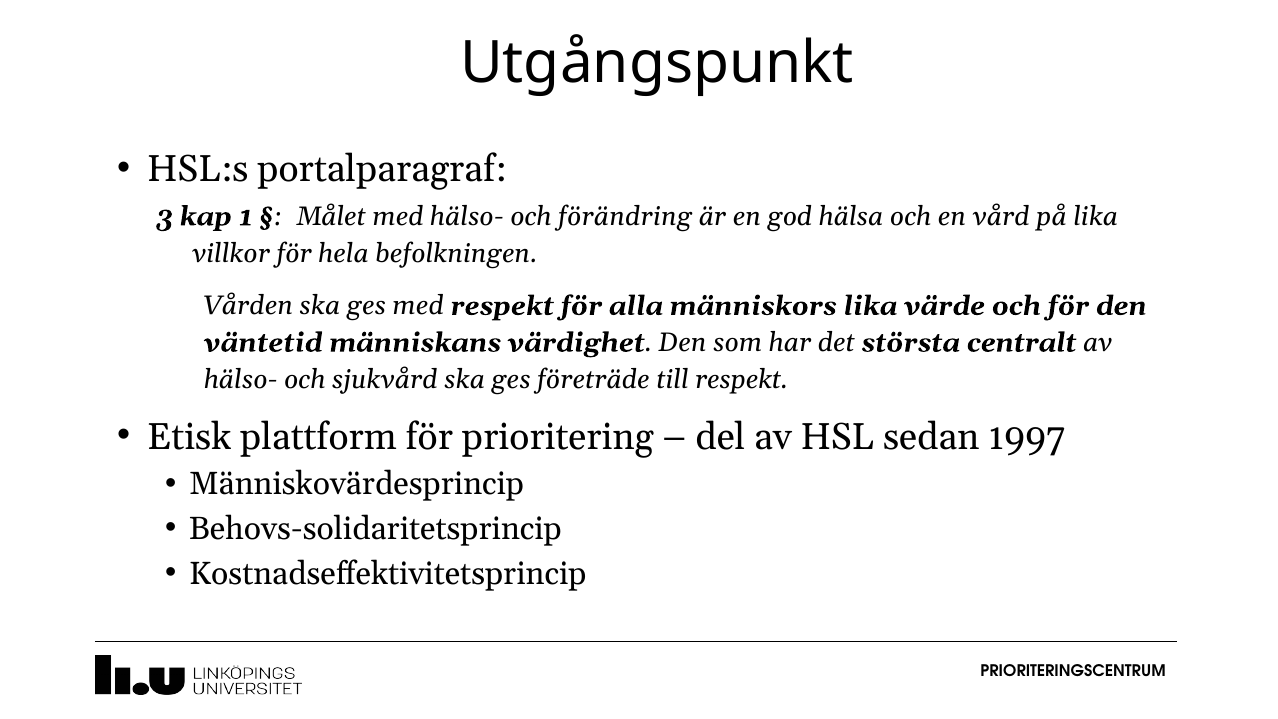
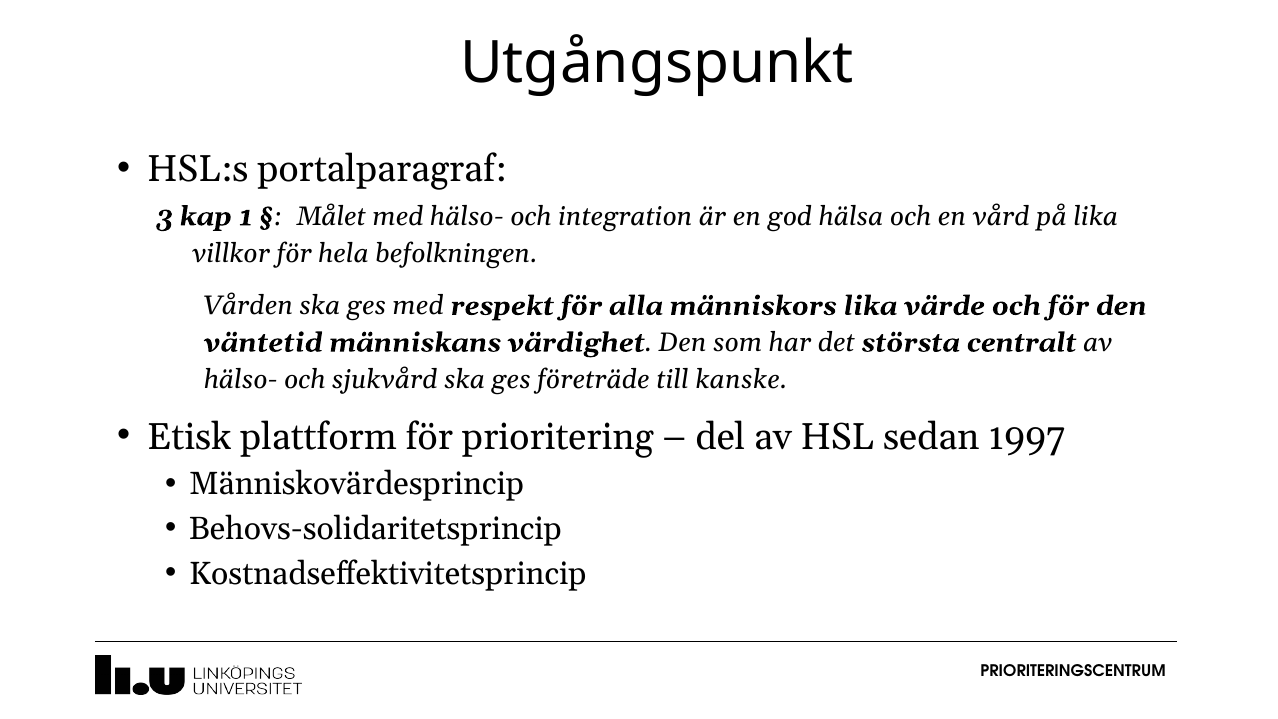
förändring: förändring -> integration
till respekt: respekt -> kanske
